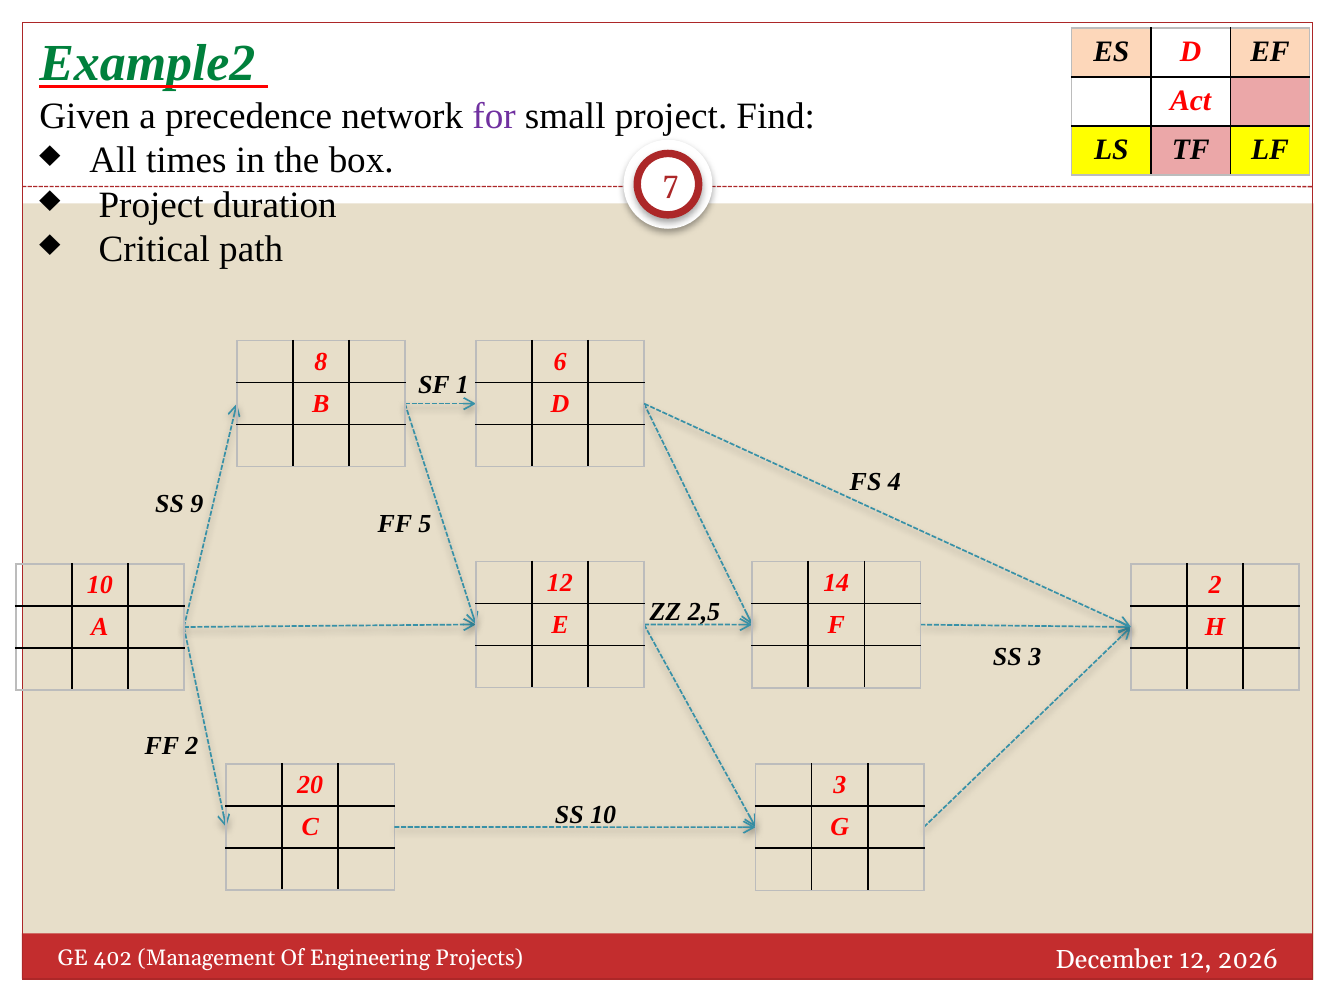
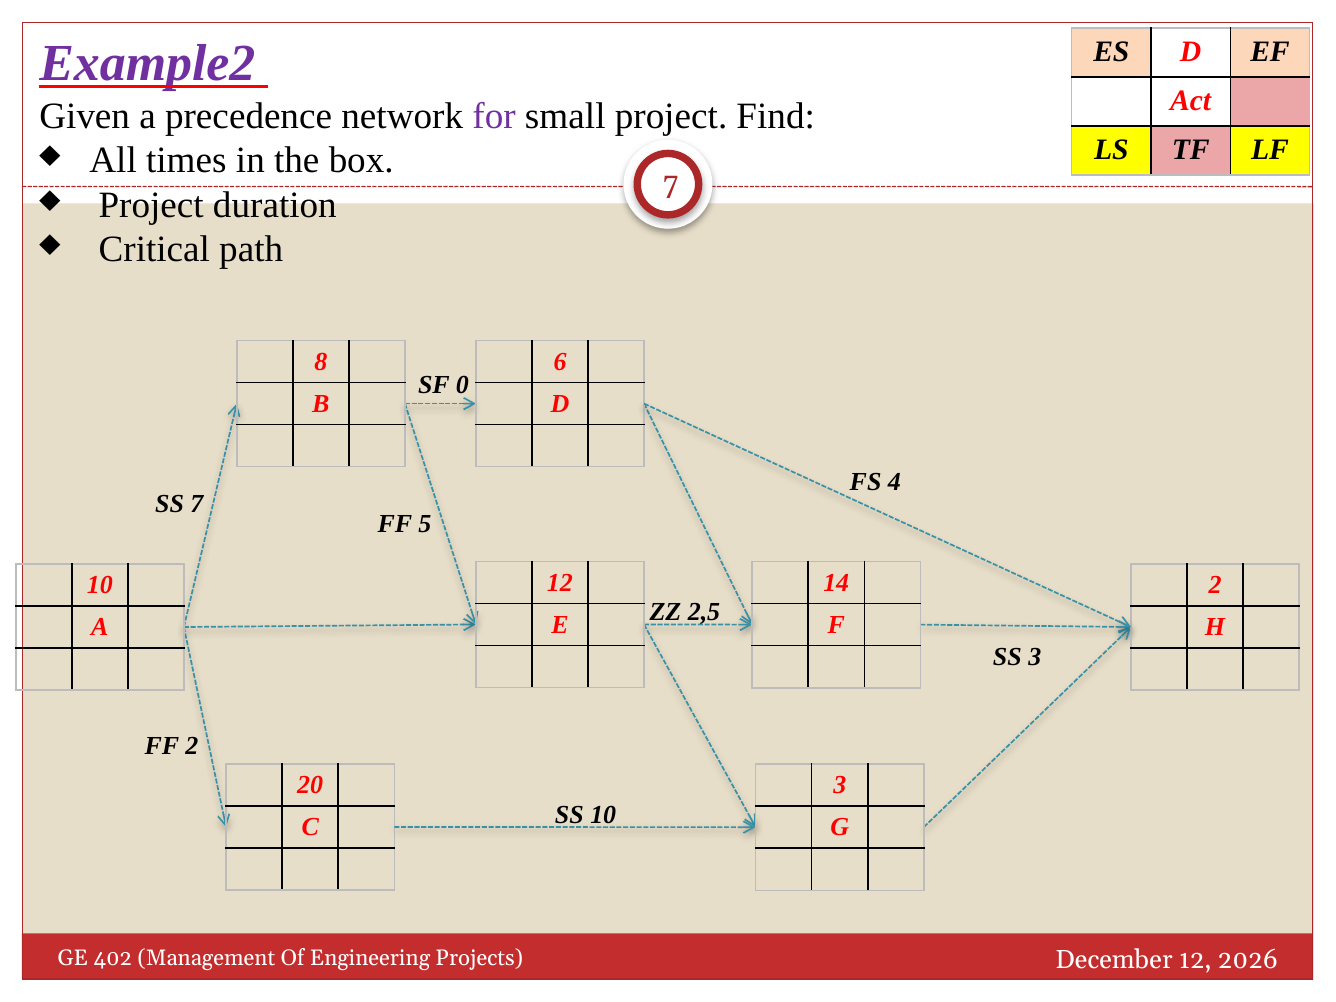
Example2 colour: green -> purple
1: 1 -> 0
SS 9: 9 -> 7
